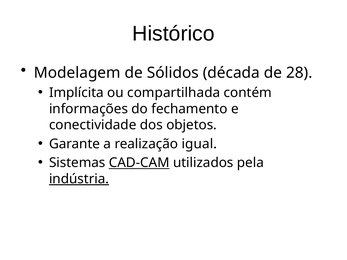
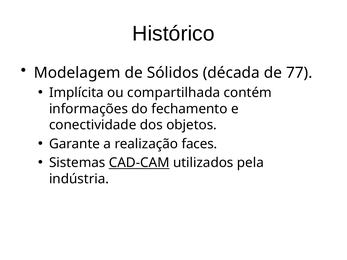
28: 28 -> 77
igual: igual -> faces
indústria underline: present -> none
